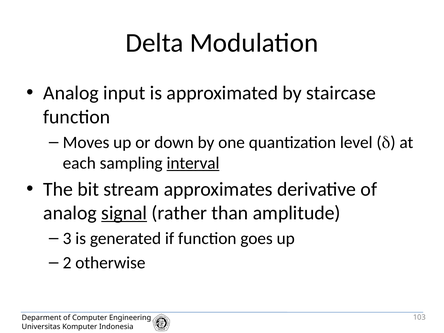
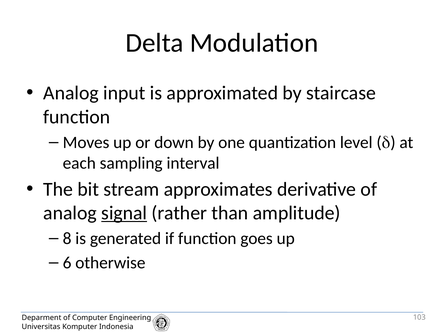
interval underline: present -> none
3: 3 -> 8
2: 2 -> 6
